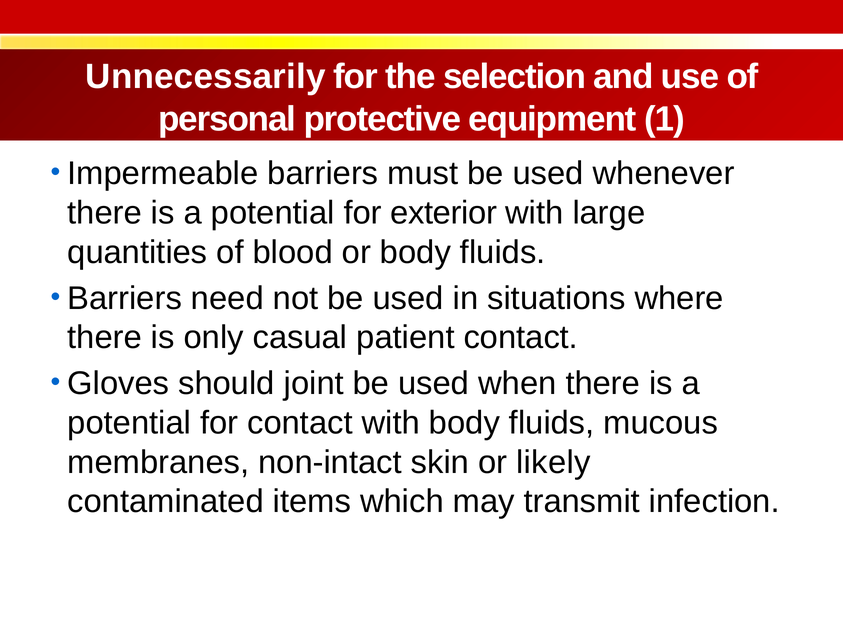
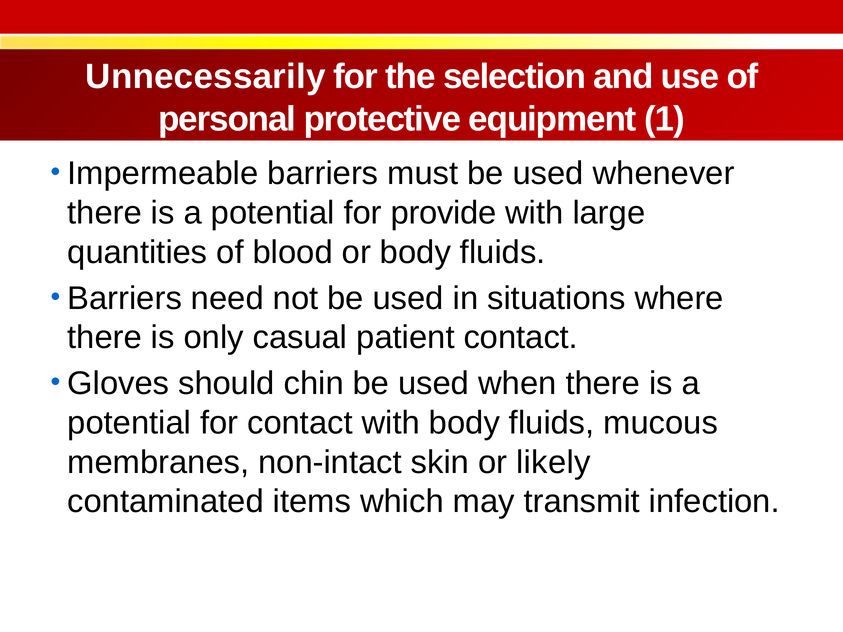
exterior: exterior -> provide
joint: joint -> chin
